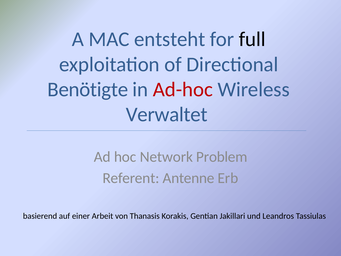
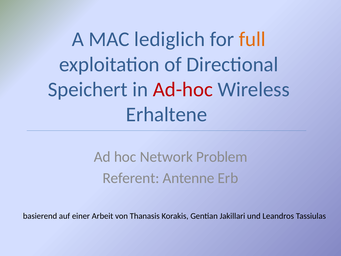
entsteht: entsteht -> lediglich
full colour: black -> orange
Benötigte: Benötigte -> Speichert
Verwaltet: Verwaltet -> Erhaltene
